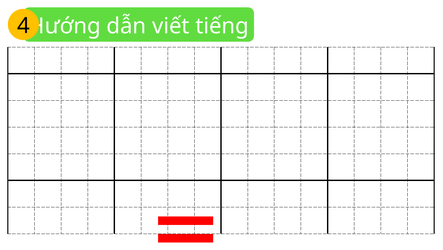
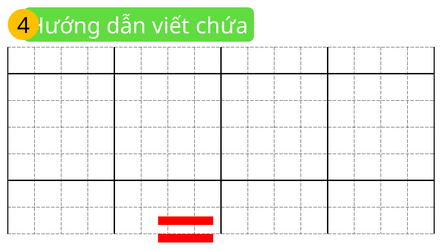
tiếng: tiếng -> chứa
